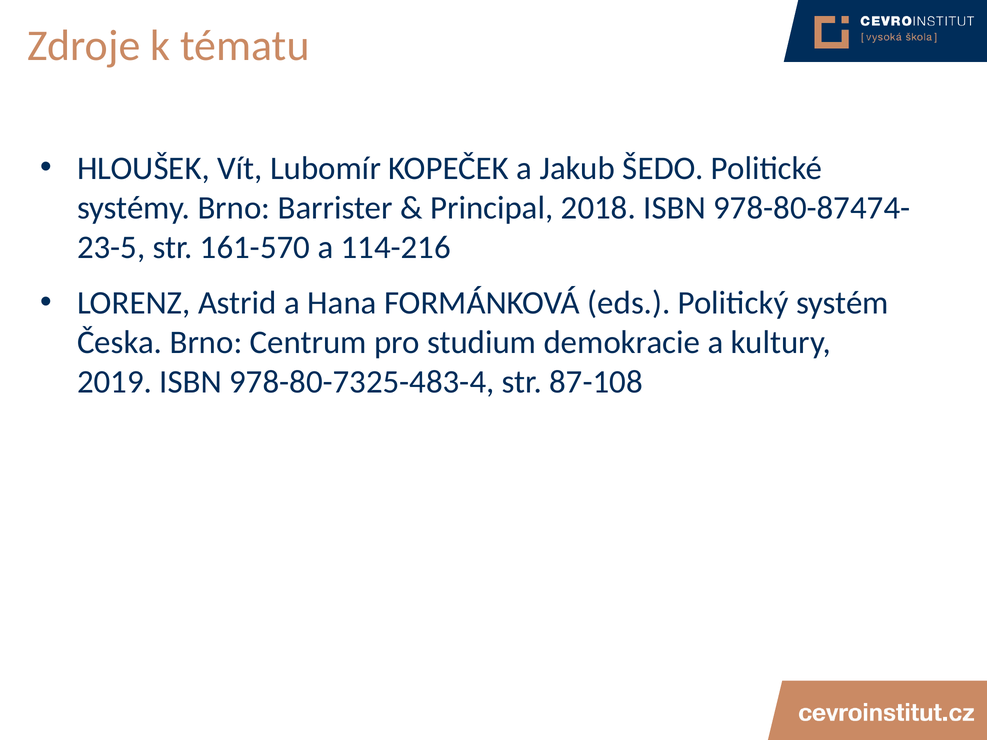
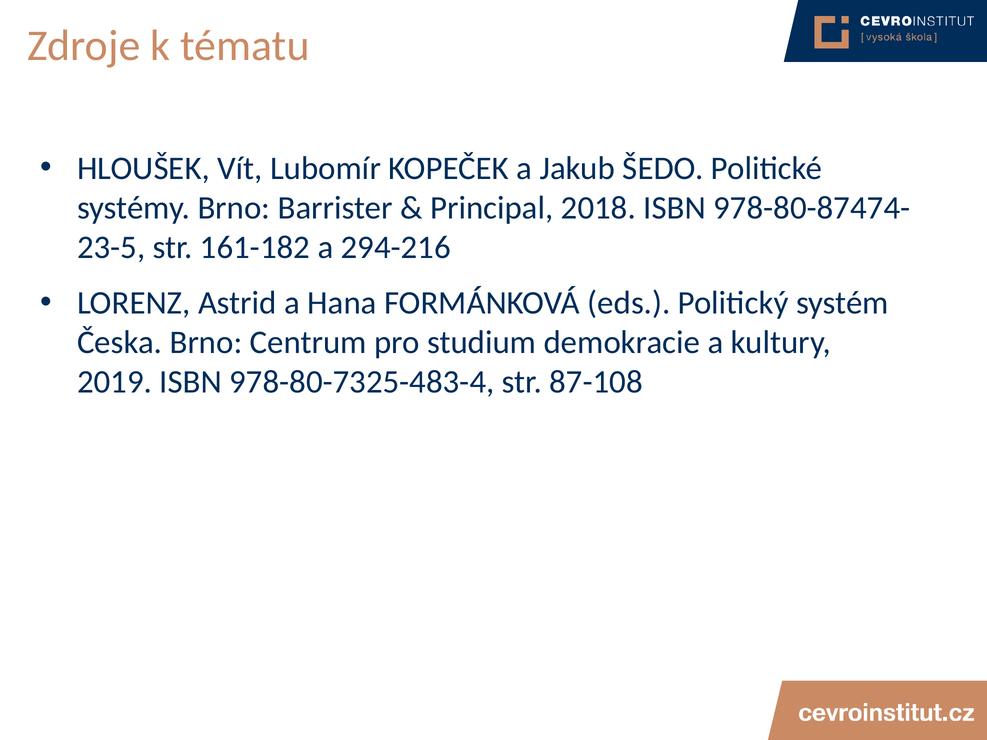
161-570: 161-570 -> 161-182
114-216: 114-216 -> 294-216
